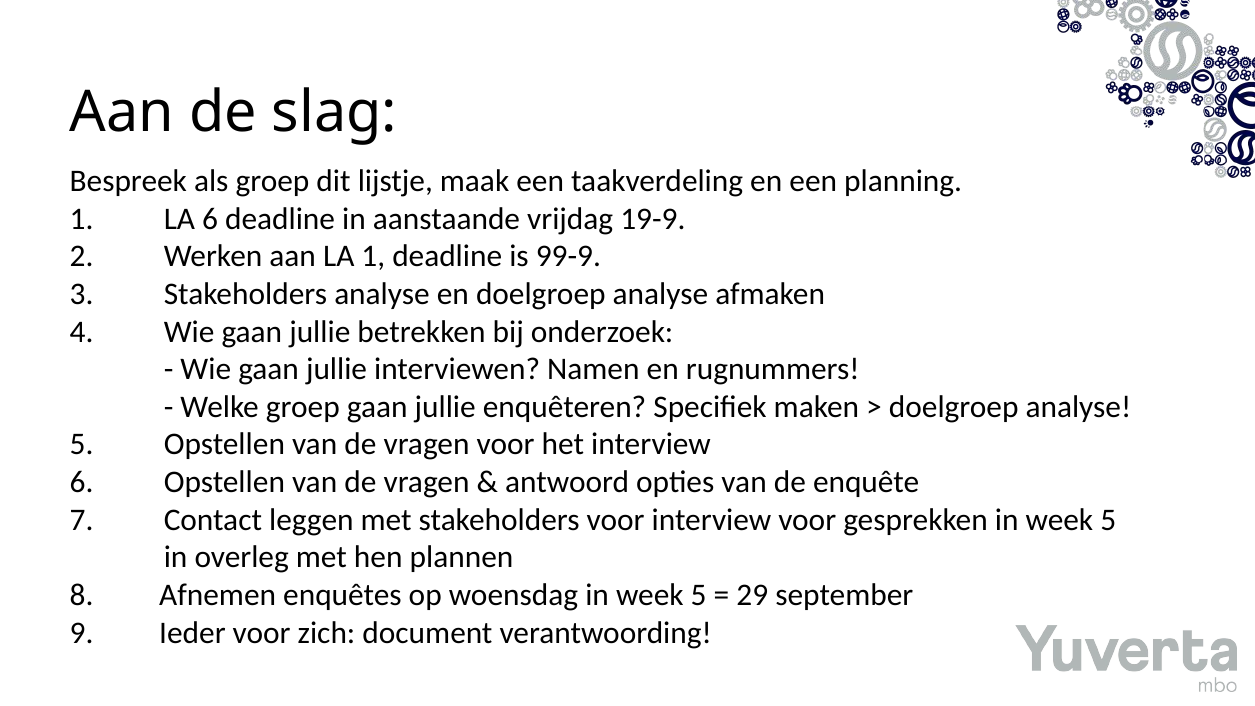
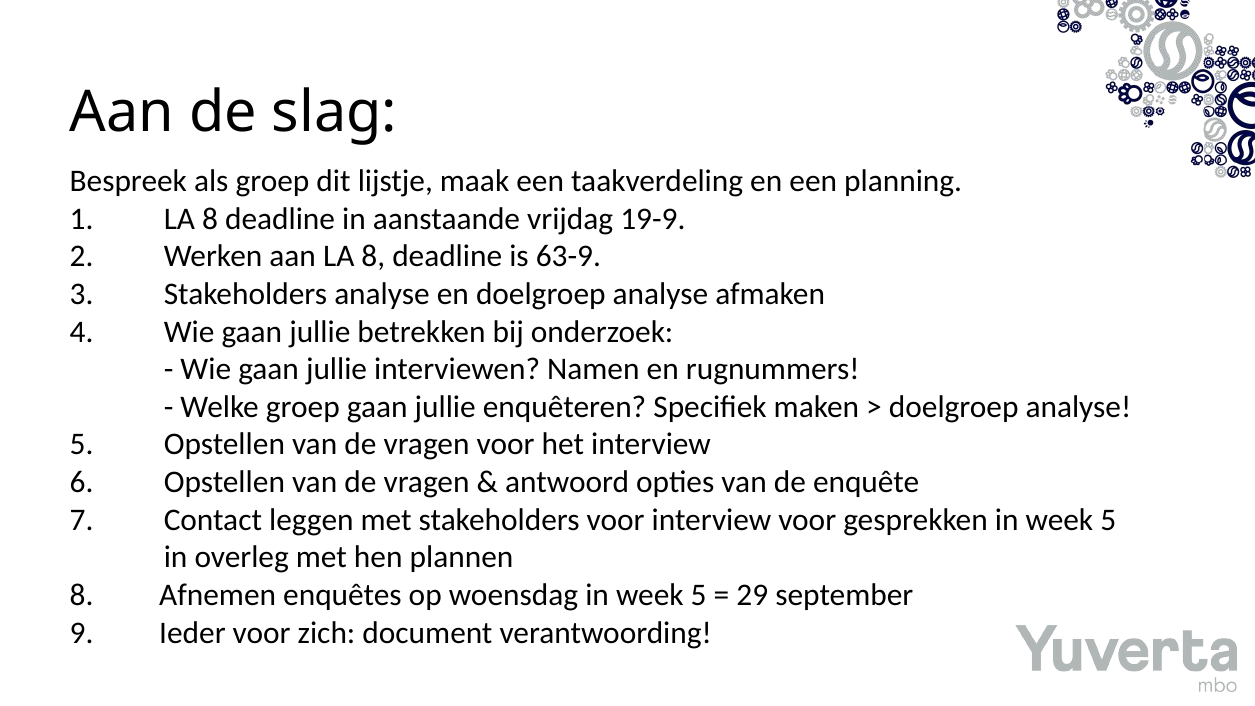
1 LA 6: 6 -> 8
aan LA 1: 1 -> 8
99-9: 99-9 -> 63-9
